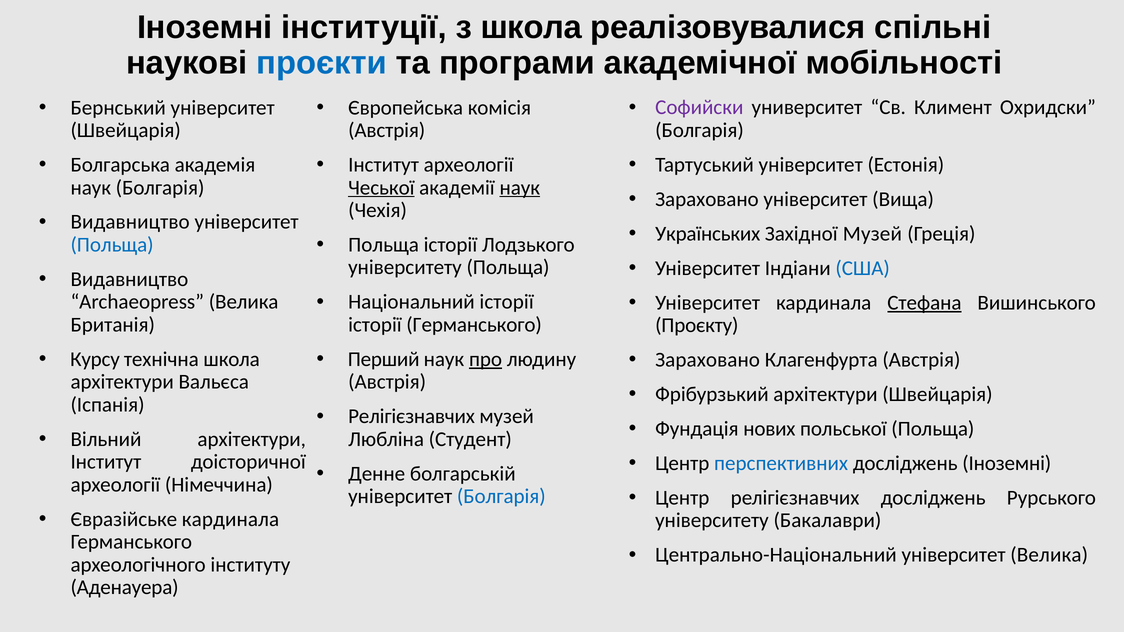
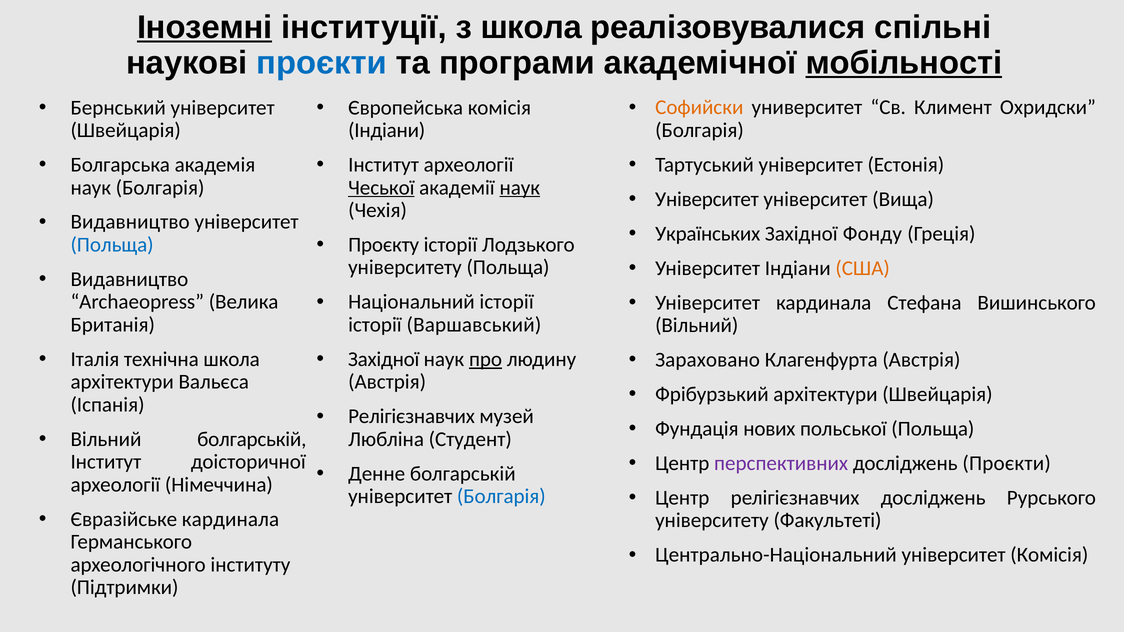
Іноземні at (205, 28) underline: none -> present
мобільності underline: none -> present
Софийски colour: purple -> orange
Австрія at (387, 130): Австрія -> Індіани
Зараховано at (707, 199): Зараховано -> Університет
Західної Музей: Музей -> Фонду
Польща at (384, 245): Польща -> Проєкту
США colour: blue -> orange
Стефана underline: present -> none
історії Германського: Германського -> Варшавський
Проєкту at (697, 325): Проєкту -> Вільний
Курсу: Курсу -> Італія
Перший at (384, 359): Перший -> Західної
Вільний архітектури: архітектури -> болгарській
перспективних colour: blue -> purple
досліджень Іноземні: Іноземні -> Проєкти
Бакалаври: Бакалаври -> Факультеті
університет Велика: Велика -> Комісія
Аденауера: Аденауера -> Підтримки
